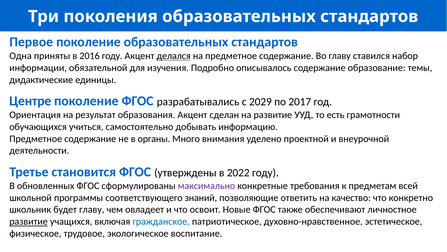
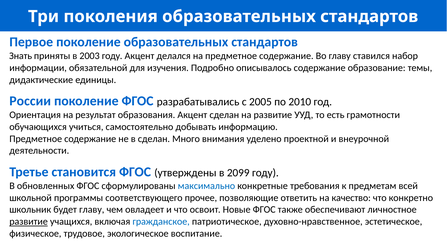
Одна: Одна -> Знать
2016: 2016 -> 2003
делался underline: present -> none
Центре: Центре -> России
2029: 2029 -> 2005
2017: 2017 -> 2010
в органы: органы -> сделан
2022: 2022 -> 2099
максимально colour: purple -> blue
знаний: знаний -> прочее
